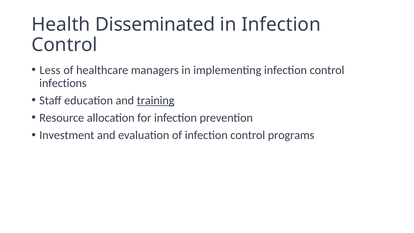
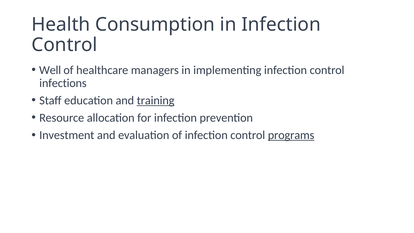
Disseminated: Disseminated -> Consumption
Less: Less -> Well
programs underline: none -> present
